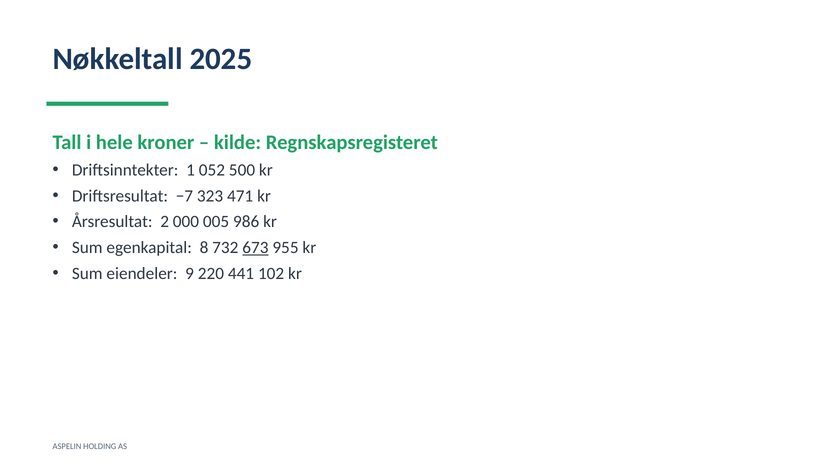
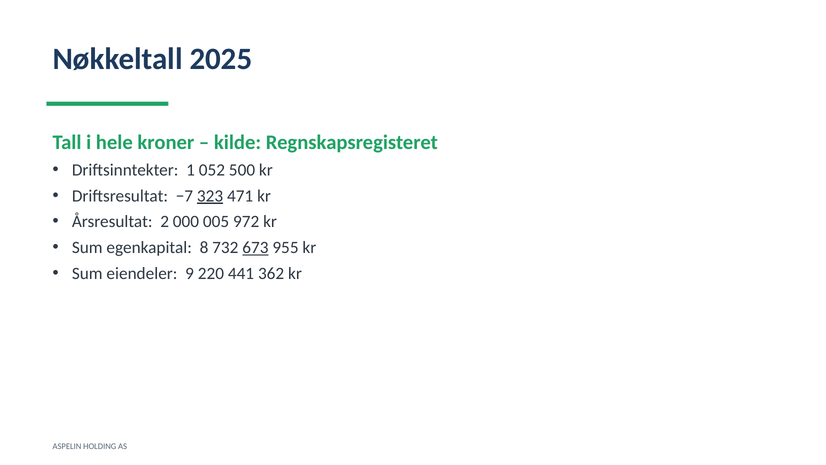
323 underline: none -> present
986: 986 -> 972
102: 102 -> 362
